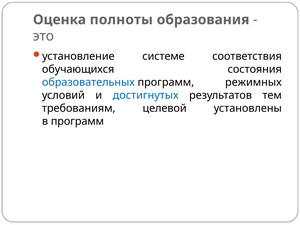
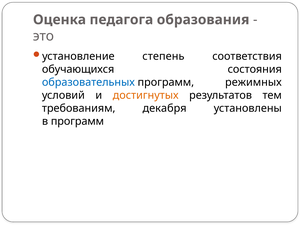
полноты: полноты -> педагога
системе: системе -> степень
достигнутых colour: blue -> orange
целевой: целевой -> декабря
